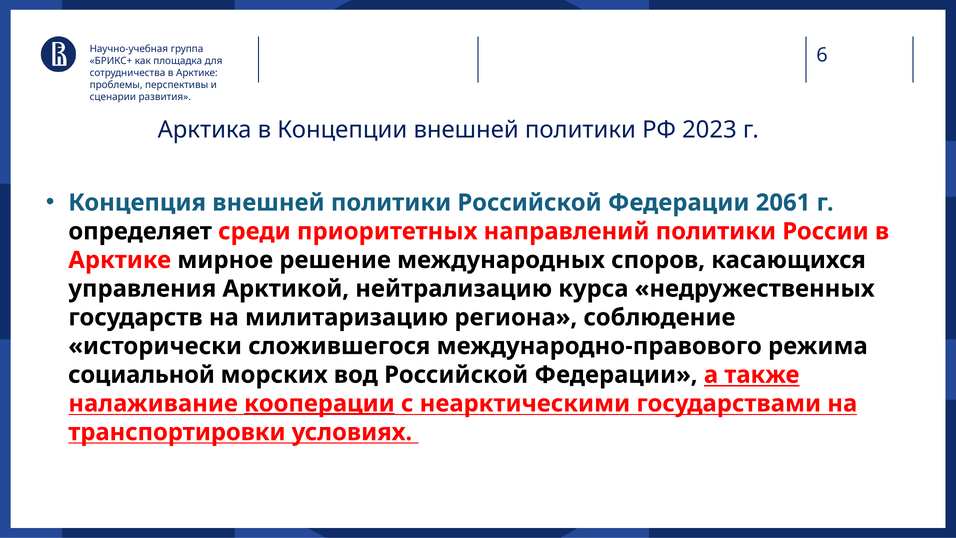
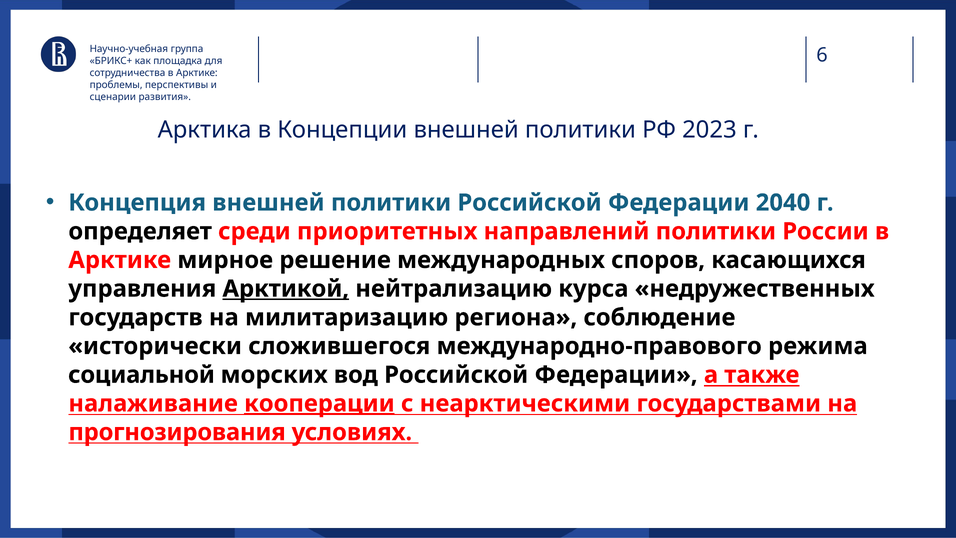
2061: 2061 -> 2040
Арктикой underline: none -> present
транспортировки: транспортировки -> прогнозирования
